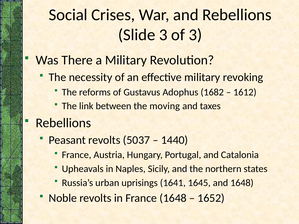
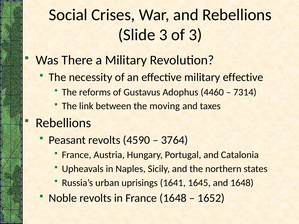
military revoking: revoking -> effective
1682: 1682 -> 4460
1612: 1612 -> 7314
5037: 5037 -> 4590
1440: 1440 -> 3764
